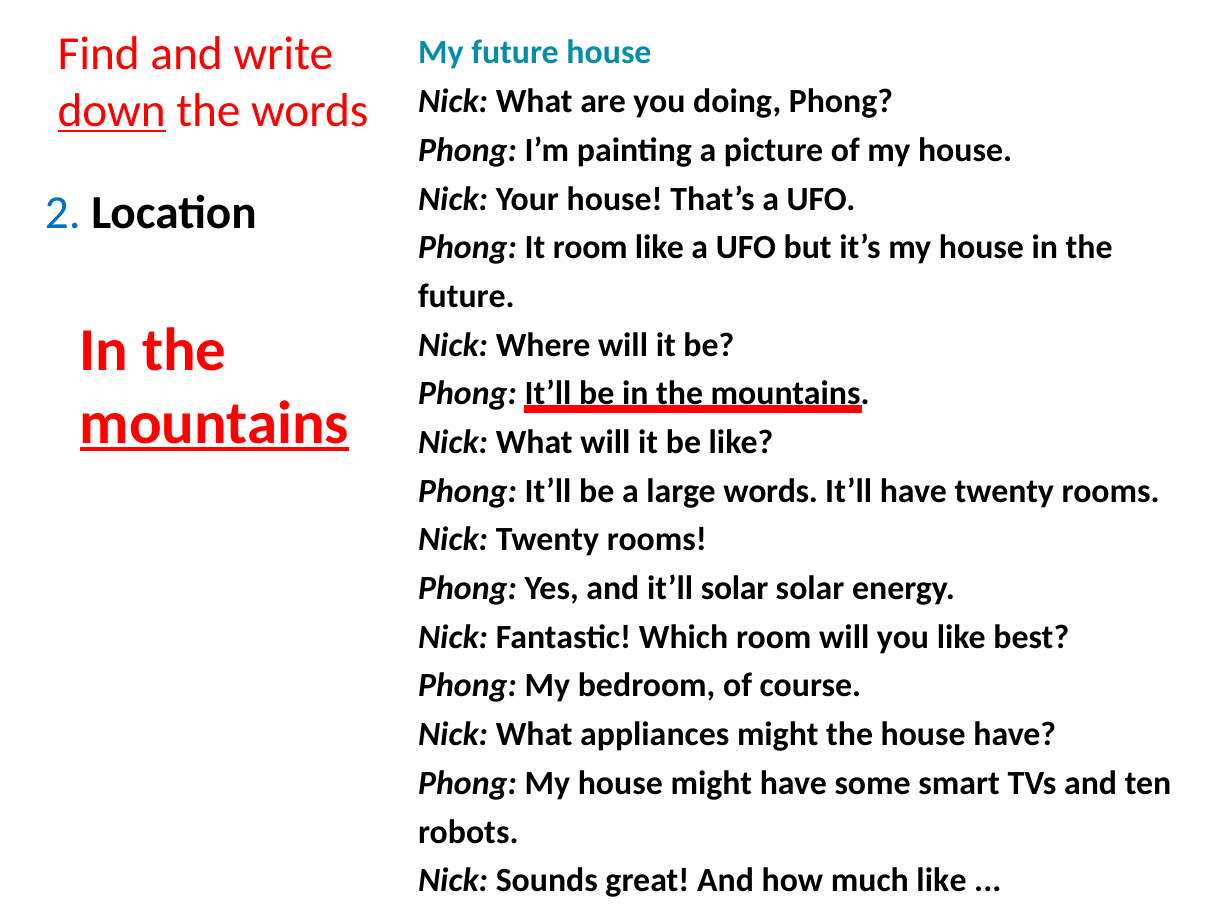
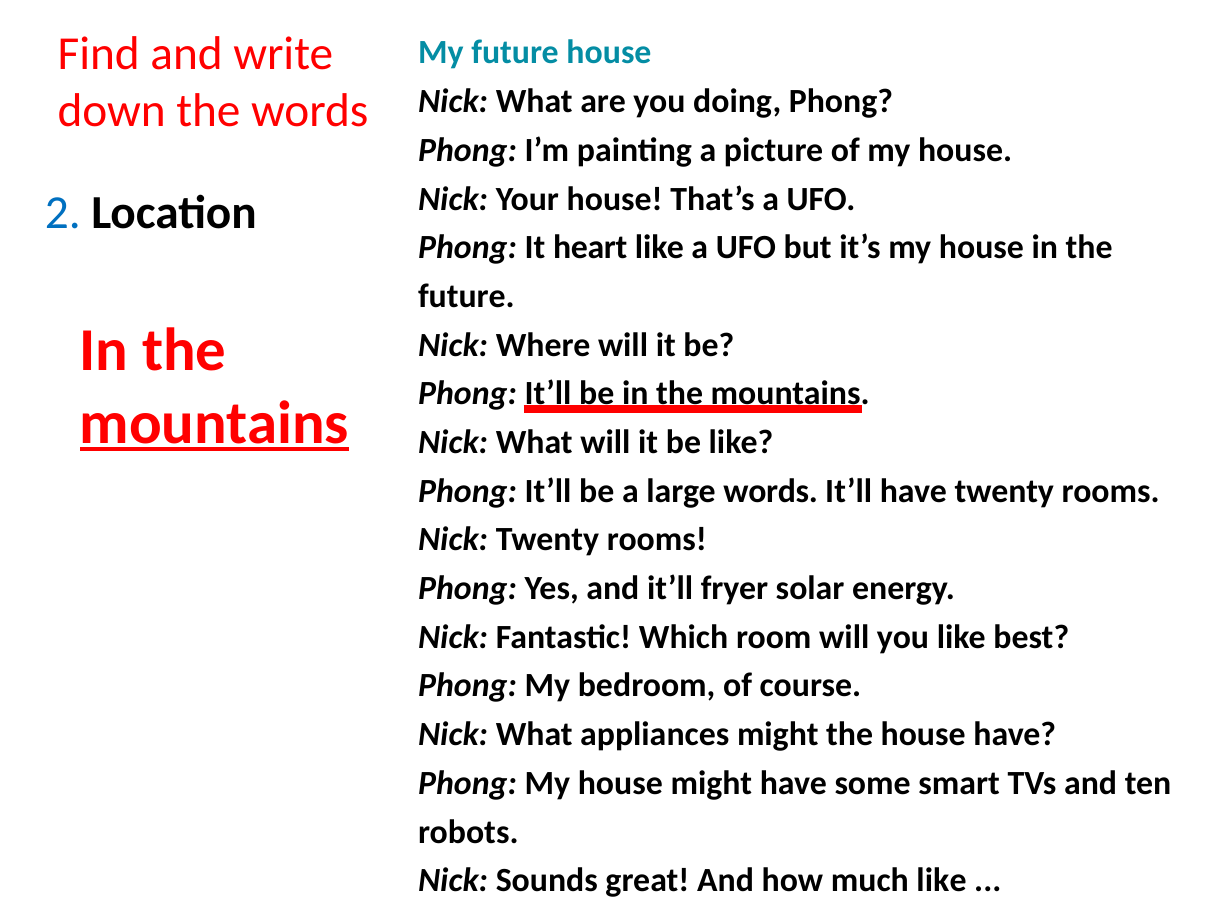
down underline: present -> none
It room: room -> heart
it’ll solar: solar -> fryer
